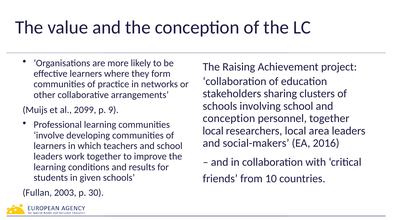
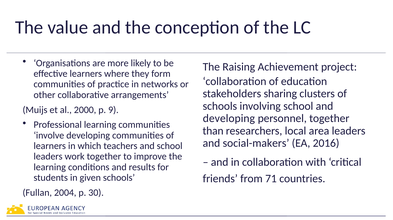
2099: 2099 -> 2000
conception at (229, 118): conception -> developing
local at (213, 130): local -> than
10: 10 -> 71
2003: 2003 -> 2004
